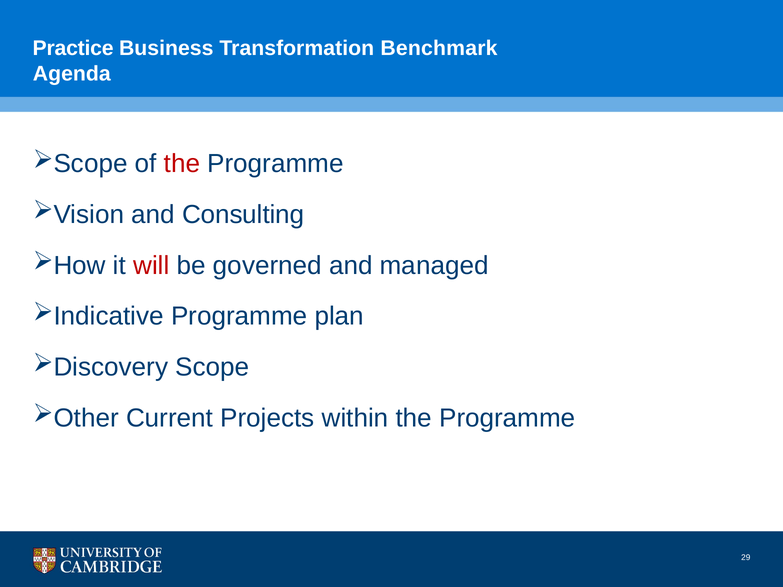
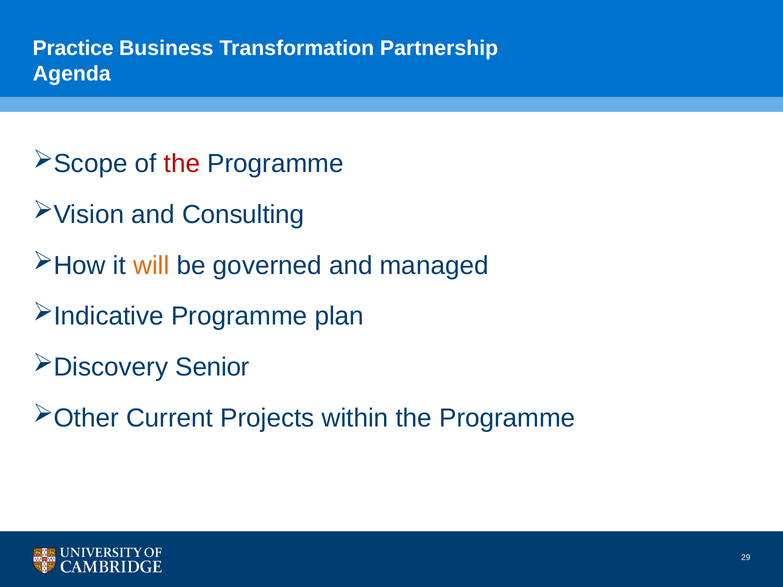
Benchmark: Benchmark -> Partnership
will colour: red -> orange
Scope: Scope -> Senior
